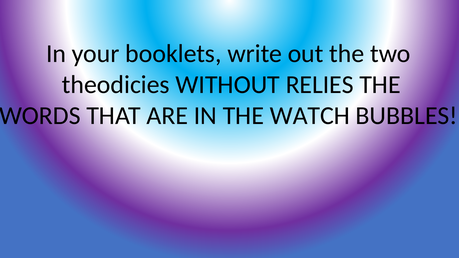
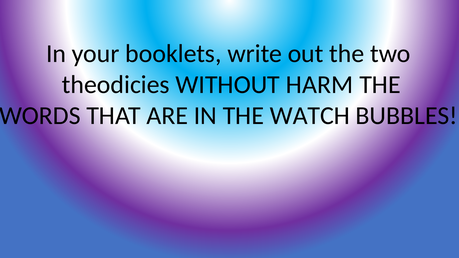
RELIES: RELIES -> HARM
